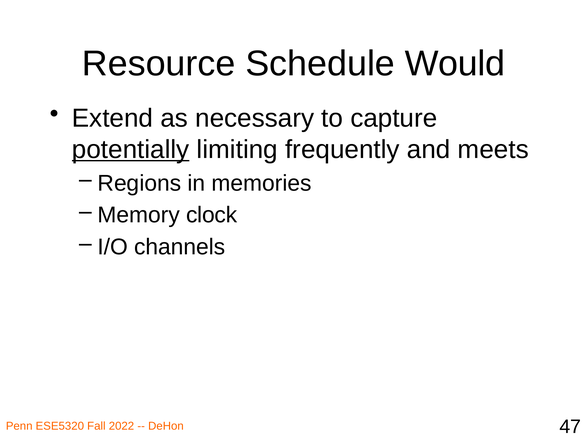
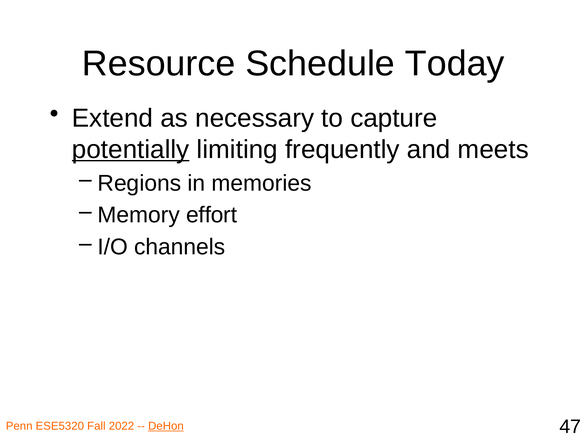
Would: Would -> Today
clock: clock -> effort
DeHon underline: none -> present
